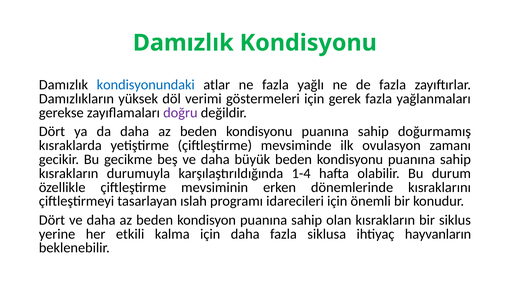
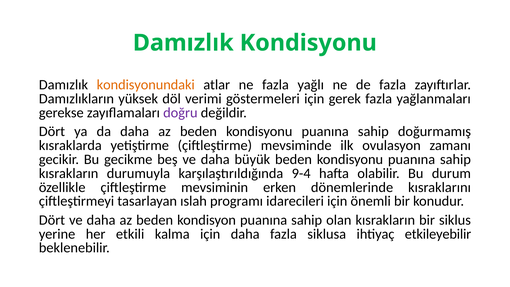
kondisyonundaki colour: blue -> orange
1-4: 1-4 -> 9-4
hayvanların: hayvanların -> etkileyebilir
